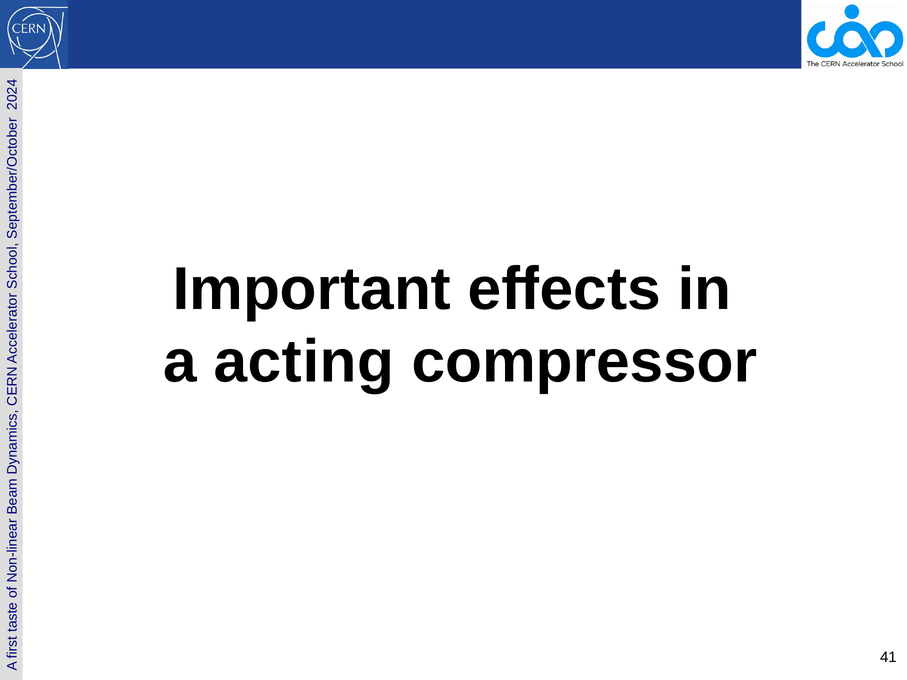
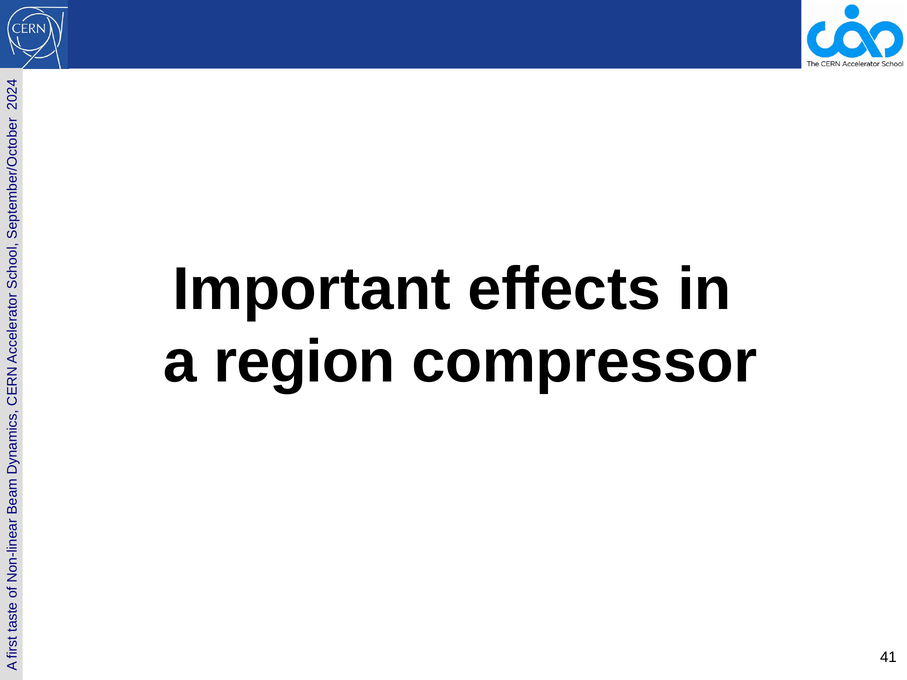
acting: acting -> region
